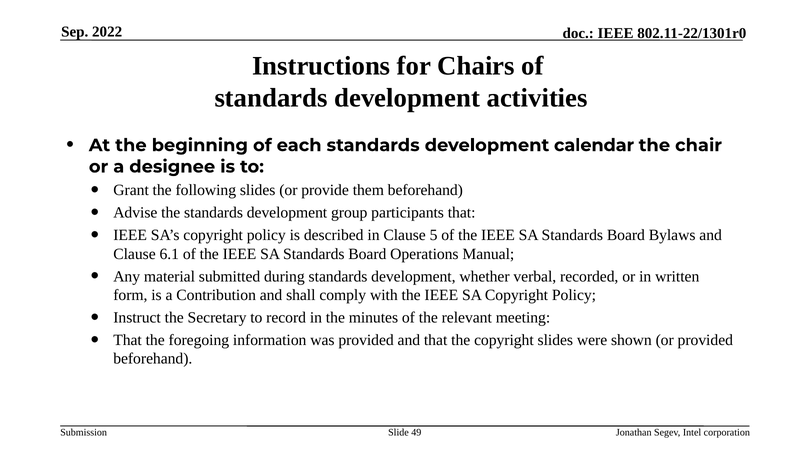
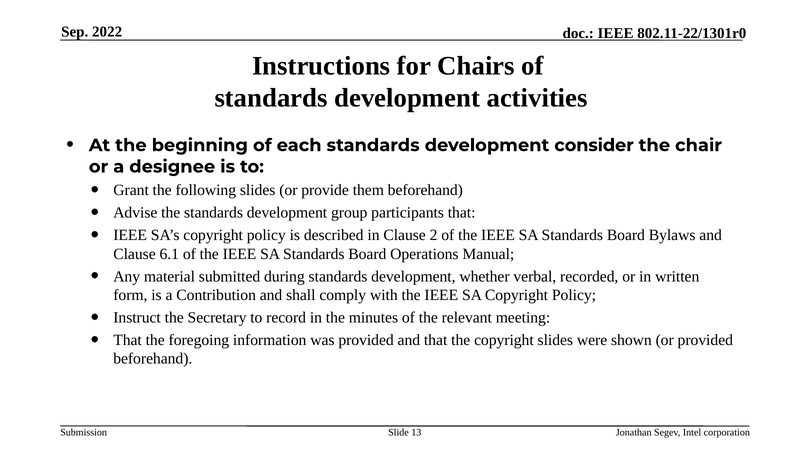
calendar: calendar -> consider
5: 5 -> 2
49: 49 -> 13
